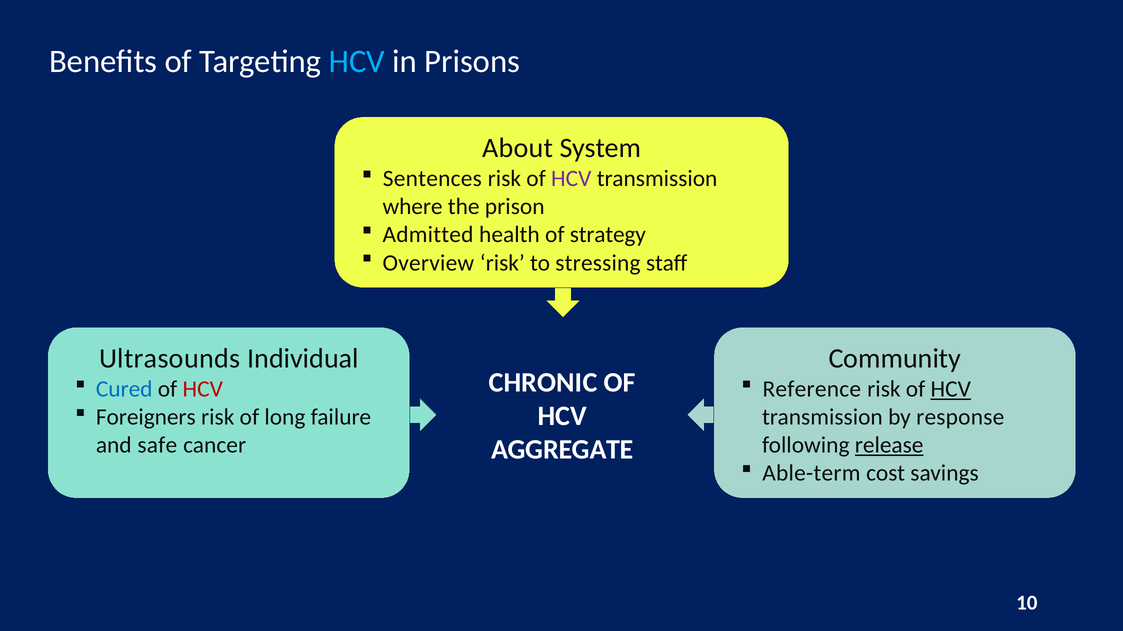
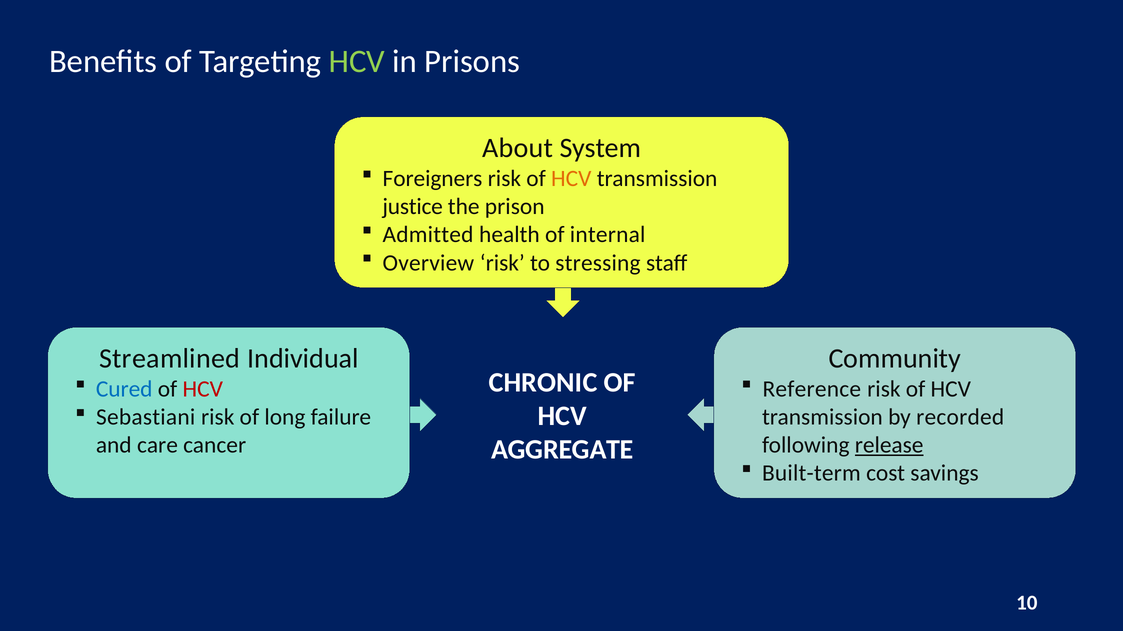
HCV at (357, 62) colour: light blue -> light green
Sentences: Sentences -> Foreigners
HCV at (571, 179) colour: purple -> orange
where: where -> justice
strategy: strategy -> internal
Ultrasounds: Ultrasounds -> Streamlined
HCV at (951, 389) underline: present -> none
Foreigners: Foreigners -> Sebastiani
response: response -> recorded
safe: safe -> care
Able-term: Able-term -> Built-term
